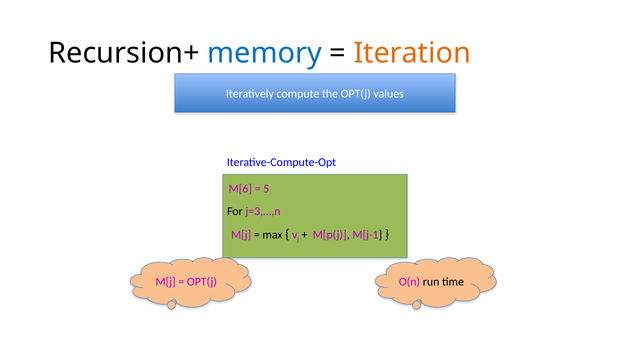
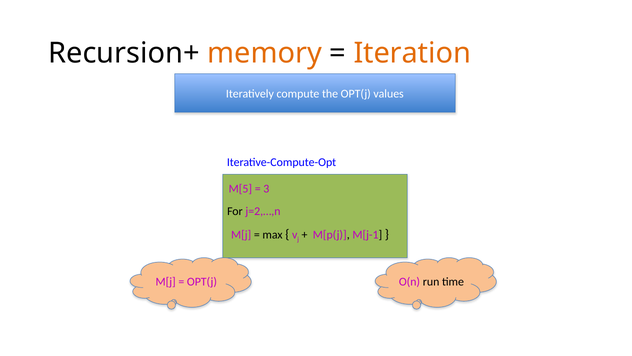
memory colour: blue -> orange
M[6: M[6 -> M[5
5: 5 -> 3
j=3,…,n: j=3,…,n -> j=2,…,n
